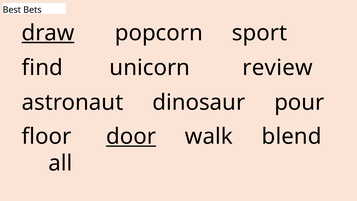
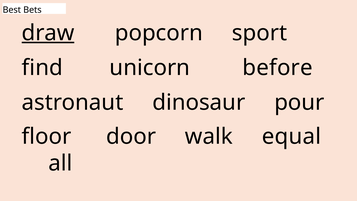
review: review -> before
door underline: present -> none
blend: blend -> equal
